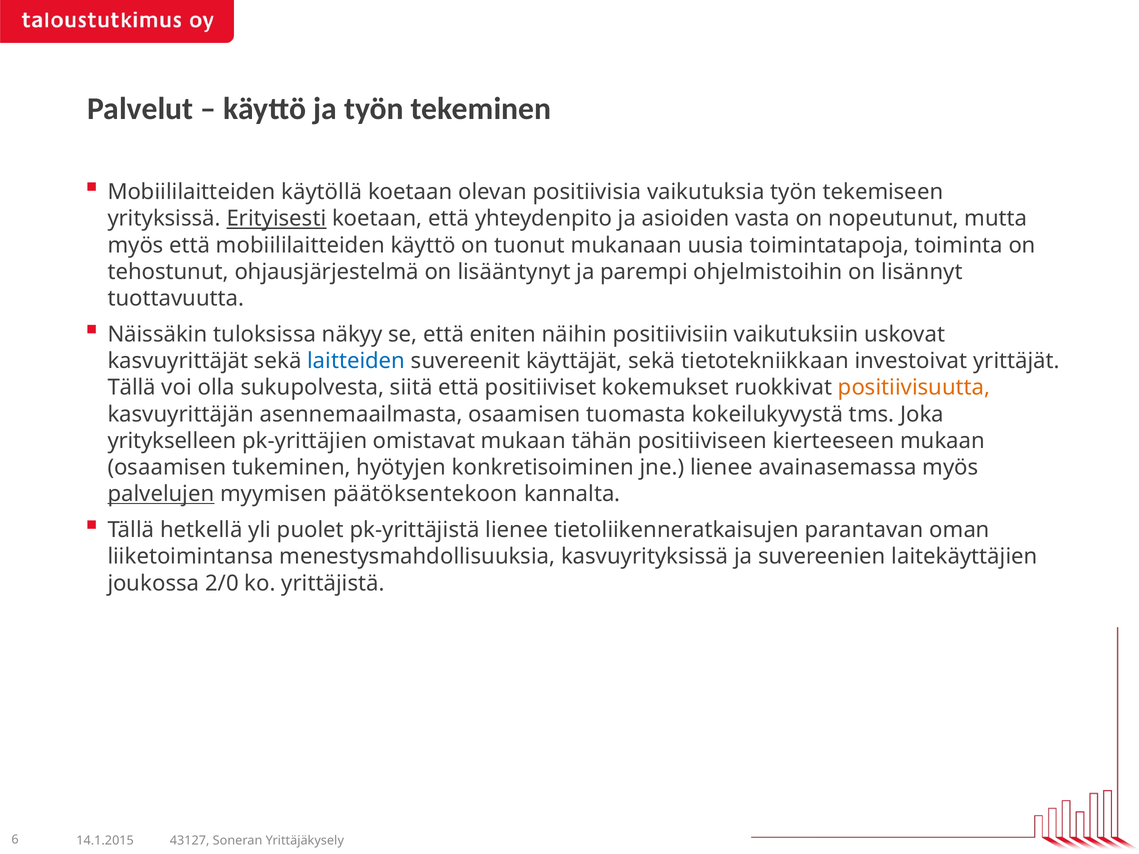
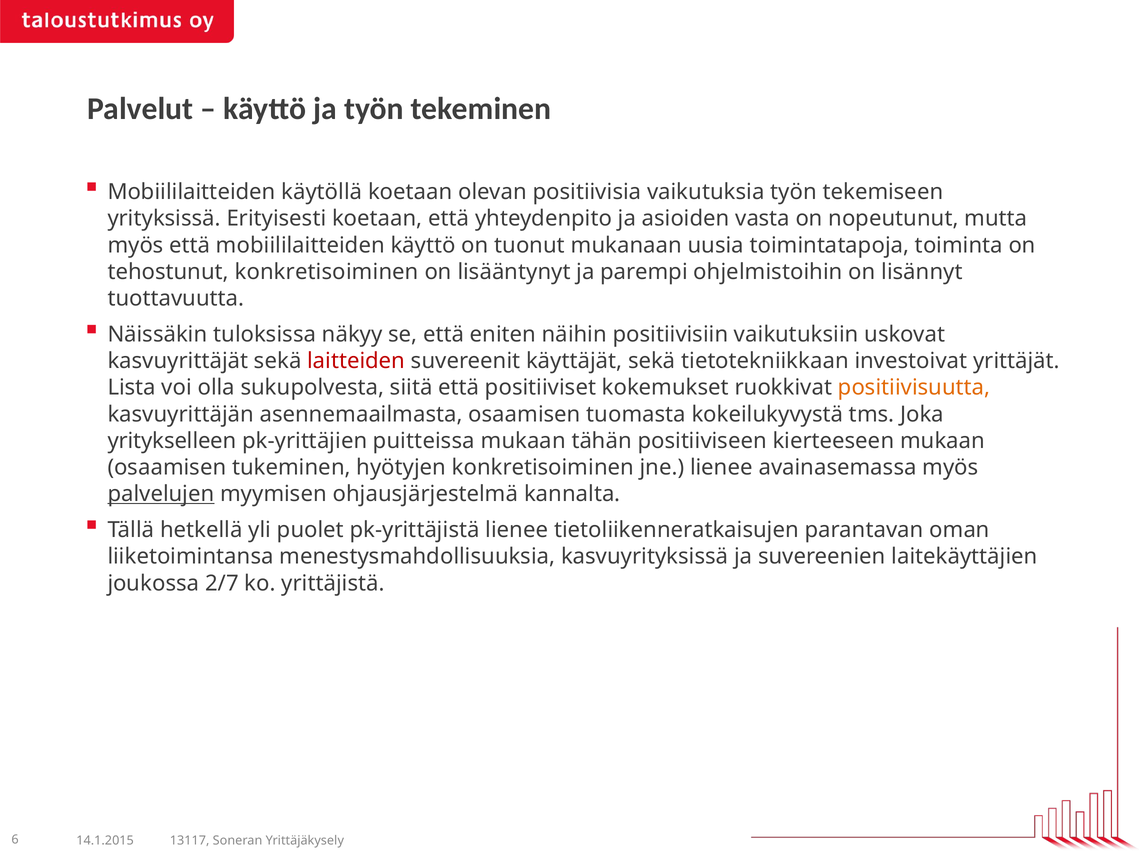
Erityisesti underline: present -> none
tehostunut ohjausjärjestelmä: ohjausjärjestelmä -> konkretisoiminen
laitteiden colour: blue -> red
Tällä at (132, 388): Tällä -> Lista
omistavat: omistavat -> puitteissa
päätöksentekoon: päätöksentekoon -> ohjausjärjestelmä
2/0: 2/0 -> 2/7
43127: 43127 -> 13117
